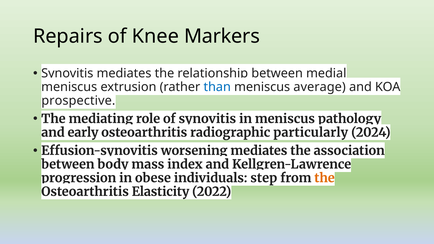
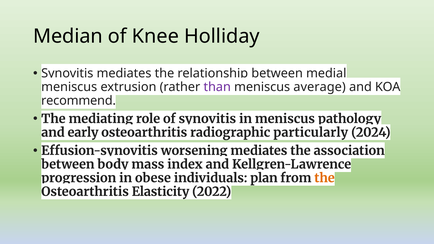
Repairs: Repairs -> Median
Markers: Markers -> Holliday
than colour: blue -> purple
prospective: prospective -> recommend
step: step -> plan
